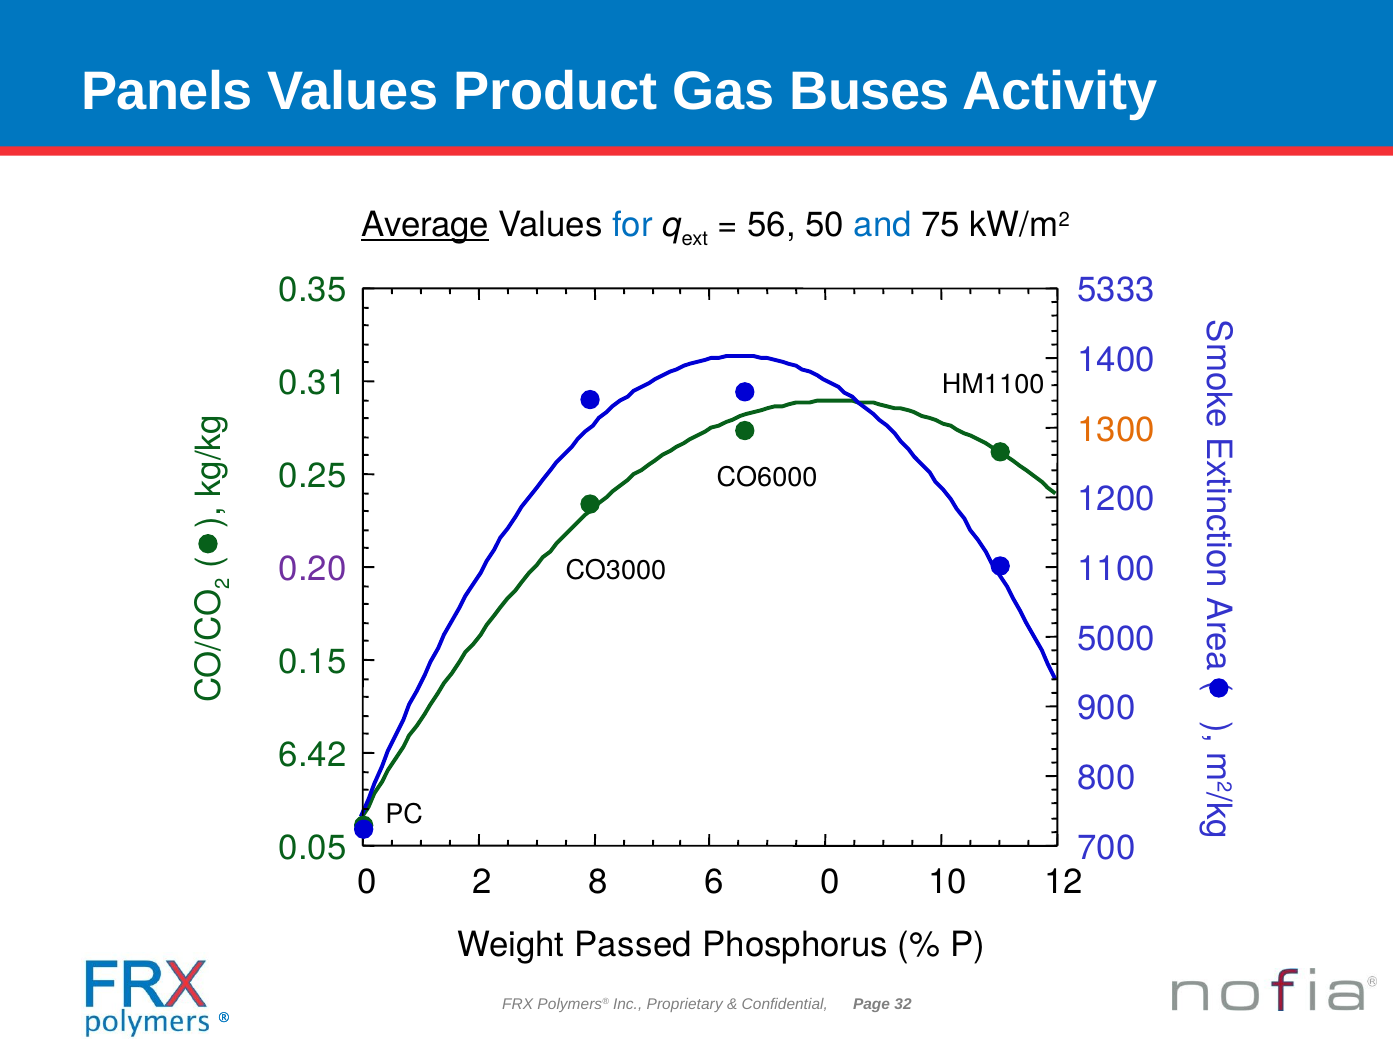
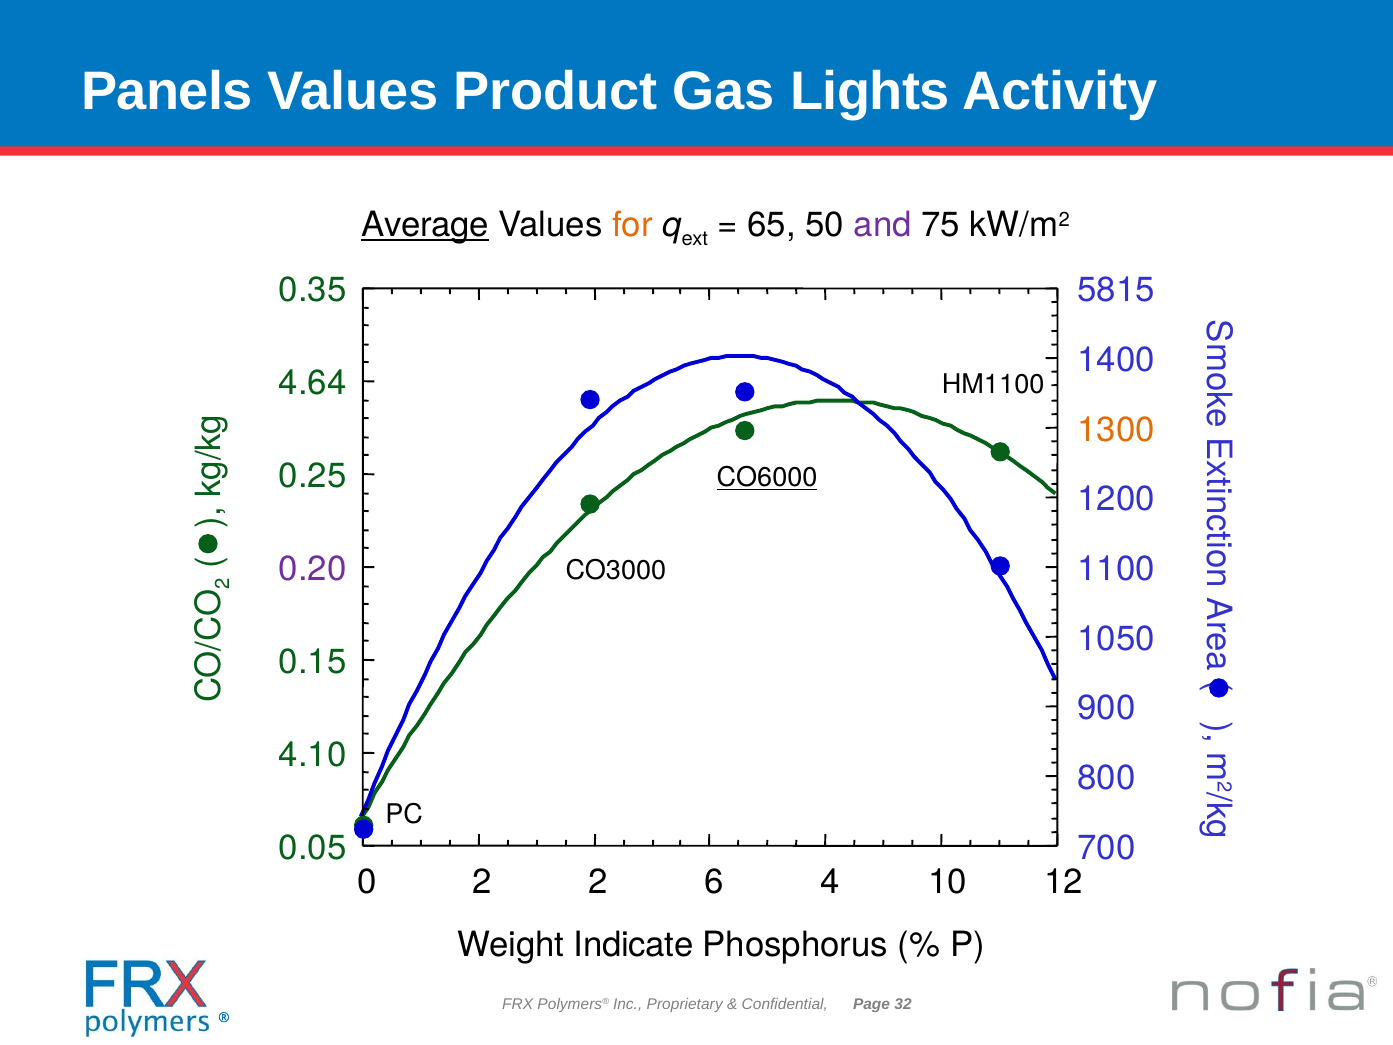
Buses: Buses -> Lights
for colour: blue -> orange
56: 56 -> 65
and colour: blue -> purple
5333: 5333 -> 5815
0.31: 0.31 -> 4.64
CO6000 underline: none -> present
5000: 5000 -> 1050
6.42: 6.42 -> 4.10
2 8: 8 -> 2
6 0: 0 -> 4
Passed: Passed -> Indicate
